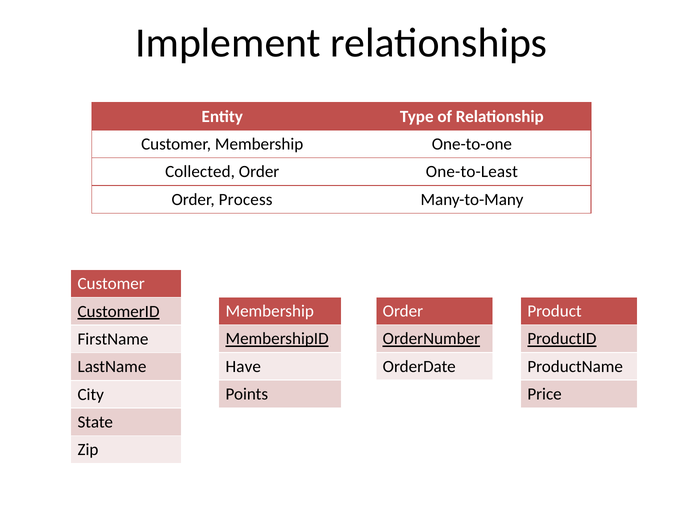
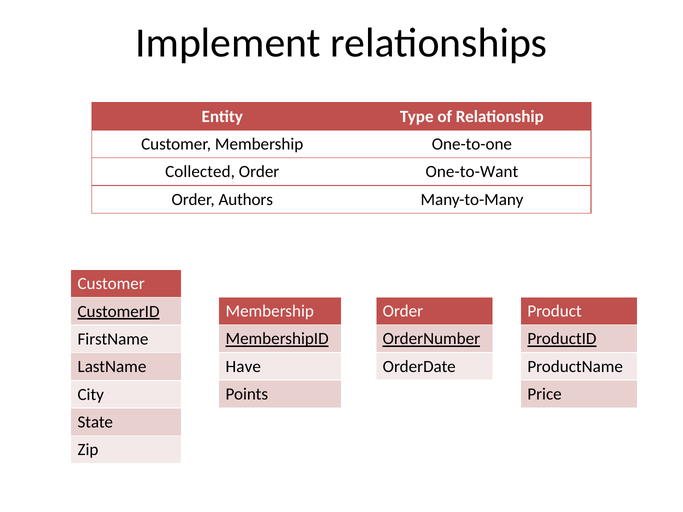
One-to-Least: One-to-Least -> One-to-Want
Process: Process -> Authors
